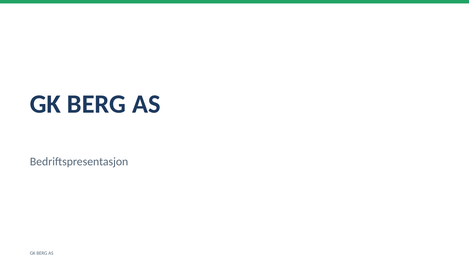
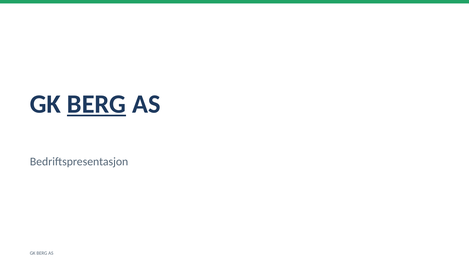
BERG at (97, 104) underline: none -> present
